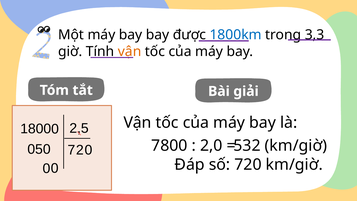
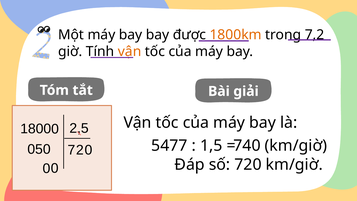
1800km at (236, 35) colour: blue -> orange
3,3: 3,3 -> 7,2
7800: 7800 -> 5477
2,0: 2,0 -> 1,5
532: 532 -> 740
